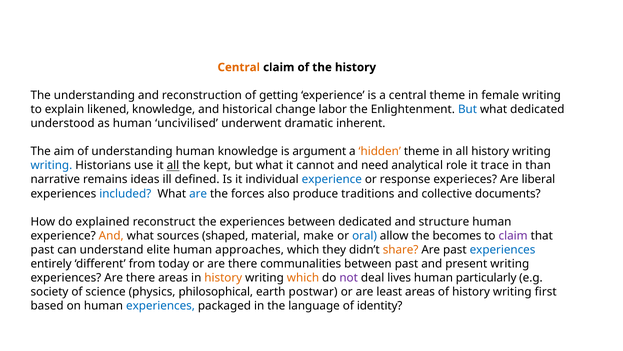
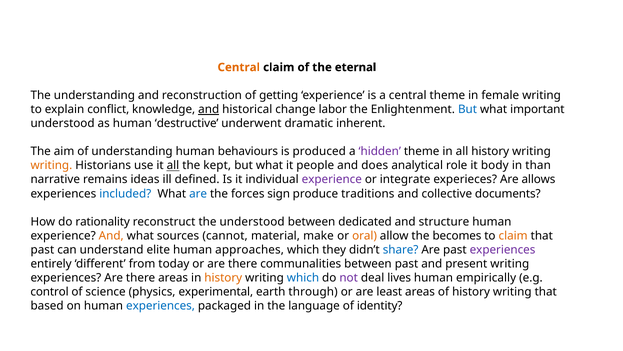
the history: history -> eternal
likened: likened -> conflict
and at (209, 109) underline: none -> present
what dedicated: dedicated -> important
uncivilised: uncivilised -> destructive
human knowledge: knowledge -> behaviours
argument: argument -> produced
hidden colour: orange -> purple
writing at (51, 165) colour: blue -> orange
cannot: cannot -> people
need: need -> does
trace: trace -> body
experience at (332, 179) colour: blue -> purple
response: response -> integrate
liberal: liberal -> allows
also: also -> sign
explained: explained -> rationality
the experiences: experiences -> understood
shaped: shaped -> cannot
oral colour: blue -> orange
claim at (513, 235) colour: purple -> orange
share colour: orange -> blue
experiences at (503, 249) colour: blue -> purple
which at (303, 277) colour: orange -> blue
particularly: particularly -> empirically
society: society -> control
philosophical: philosophical -> experimental
postwar: postwar -> through
writing first: first -> that
